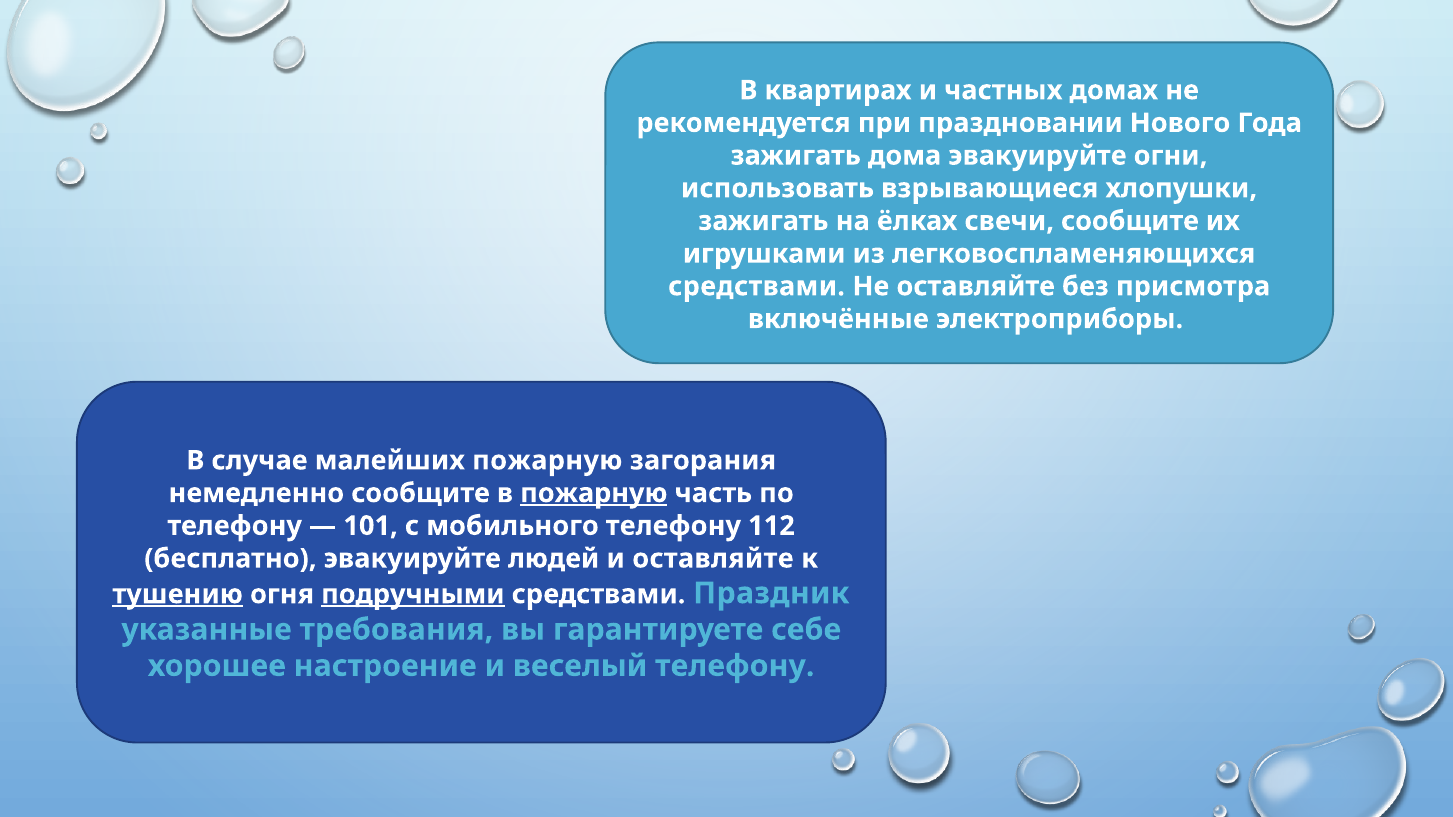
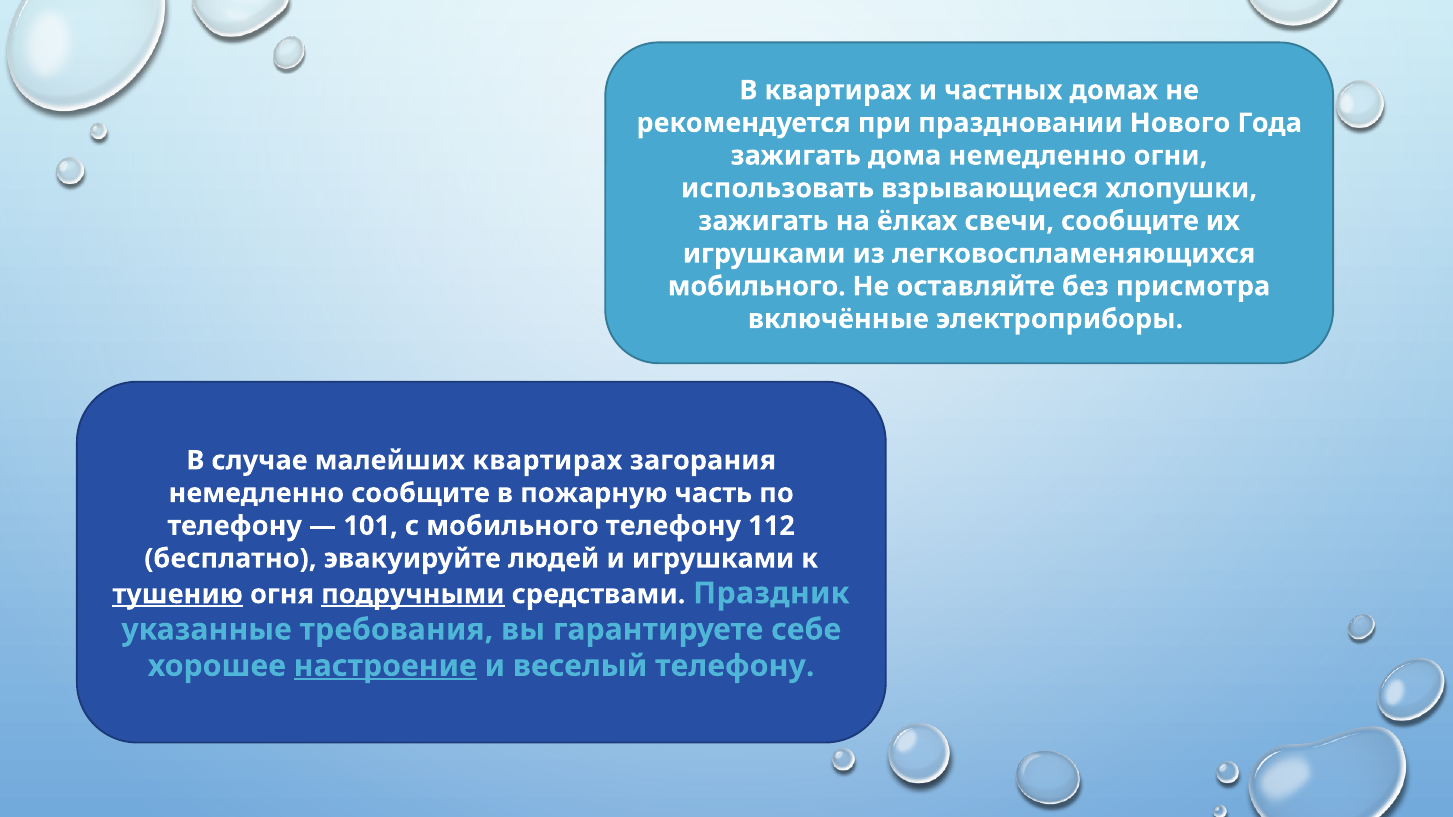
дома эвакуируйте: эвакуируйте -> немедленно
средствами at (757, 286): средствами -> мобильного
малейших пожарную: пожарную -> квартирах
пожарную at (594, 493) underline: present -> none
и оставляйте: оставляйте -> игрушками
настроение underline: none -> present
